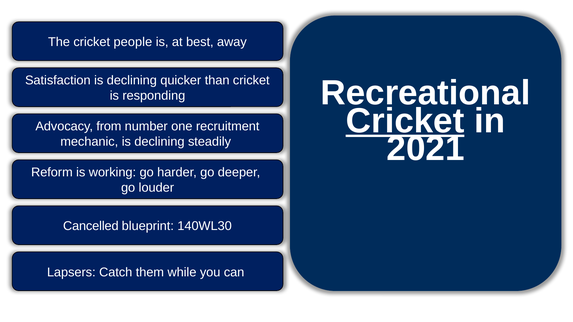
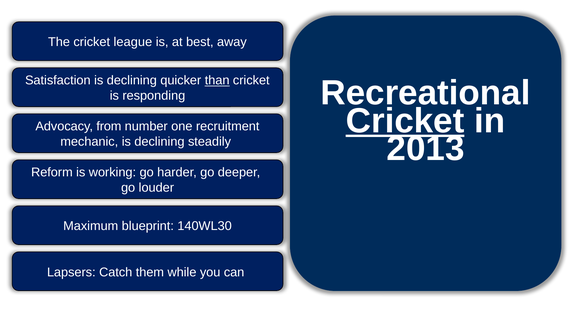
people: people -> league
than underline: none -> present
2021: 2021 -> 2013
Cancelled: Cancelled -> Maximum
